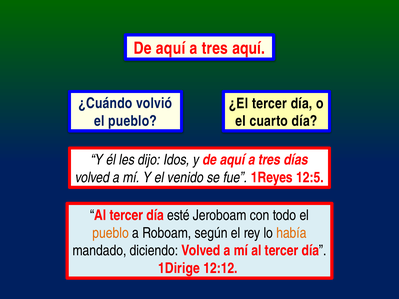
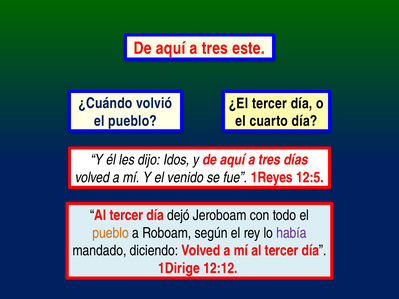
tres aquí: aquí -> este
esté: esté -> dejó
había colour: orange -> purple
